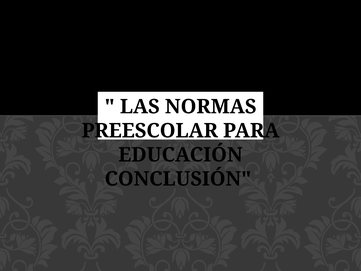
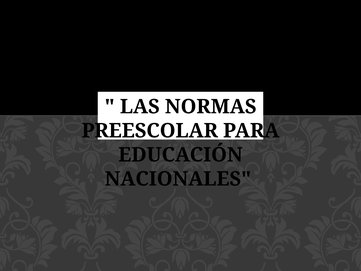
CONCLUSIÓN: CONCLUSIÓN -> NACIONALES
